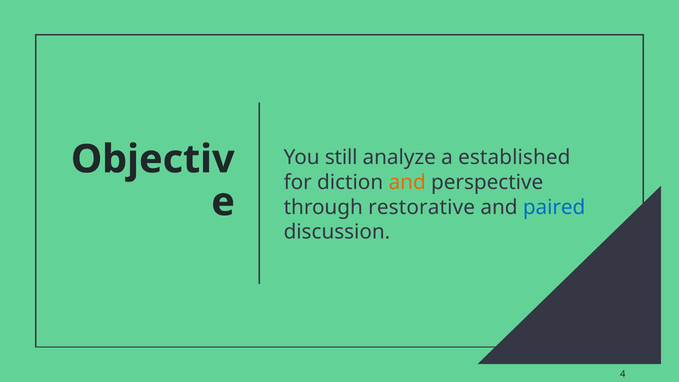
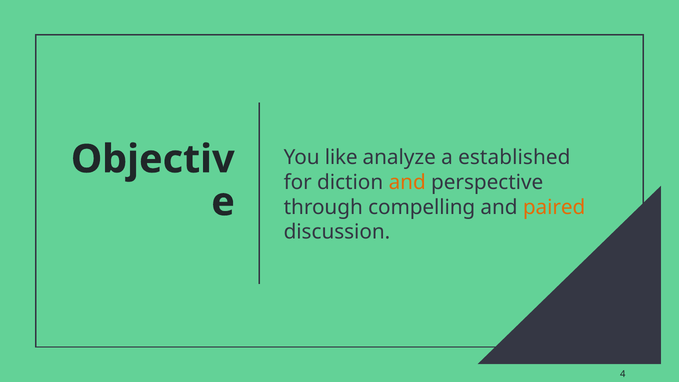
still: still -> like
restorative: restorative -> compelling
paired colour: blue -> orange
